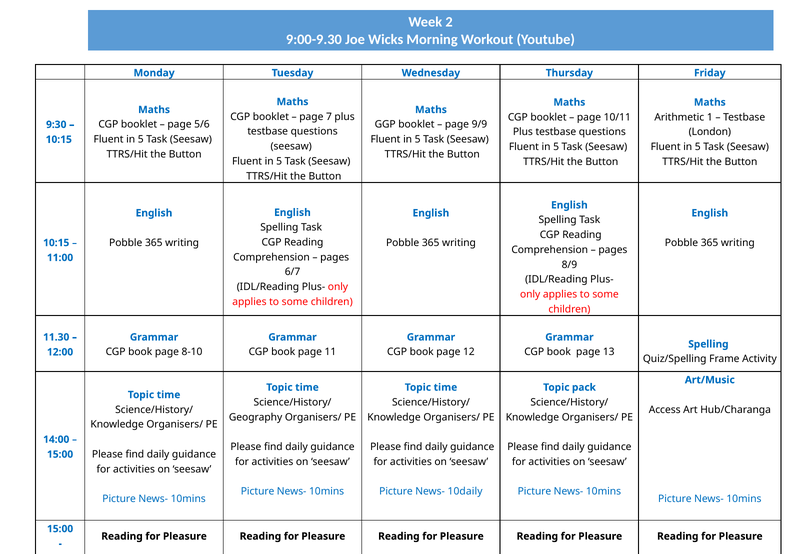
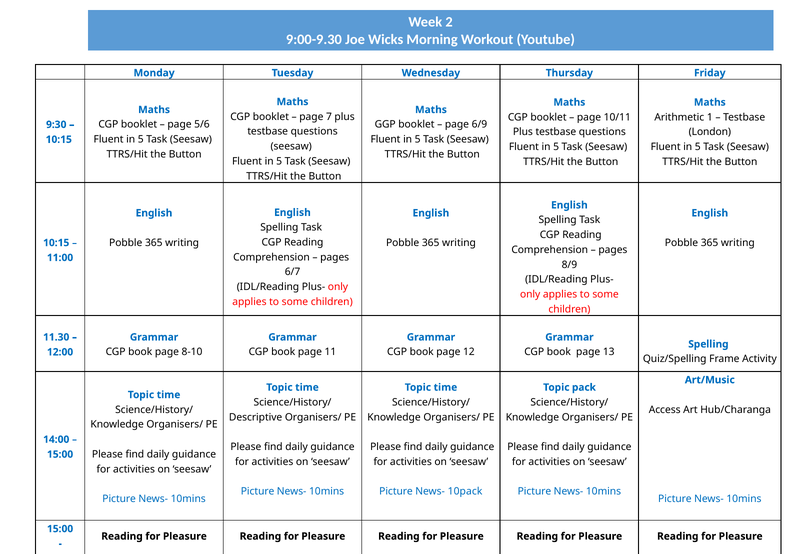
9/9: 9/9 -> 6/9
Geography: Geography -> Descriptive
10daily: 10daily -> 10pack
